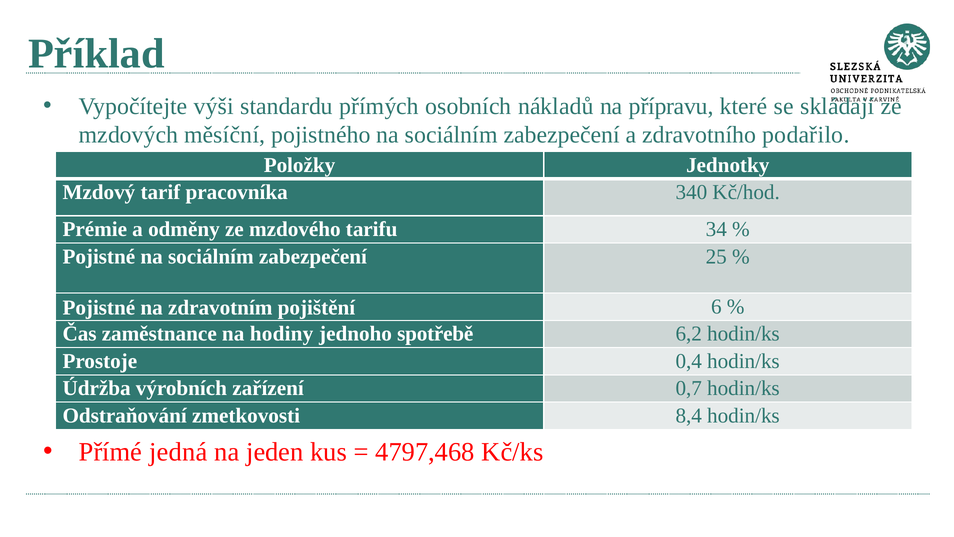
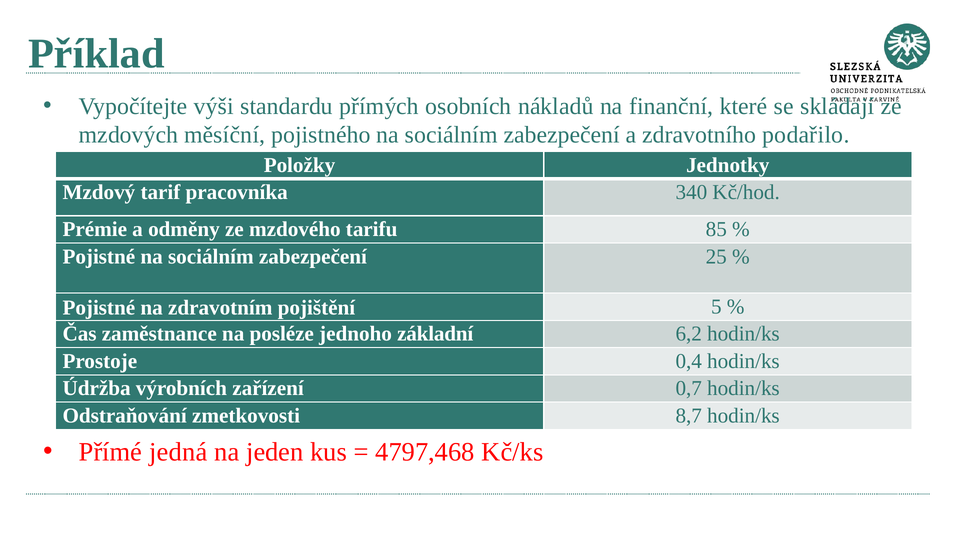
přípravu: přípravu -> finanční
34: 34 -> 85
6: 6 -> 5
hodiny: hodiny -> posléze
spotřebě: spotřebě -> základní
8,4: 8,4 -> 8,7
